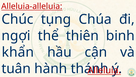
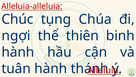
khẩn at (18, 52): khẩn -> hành
